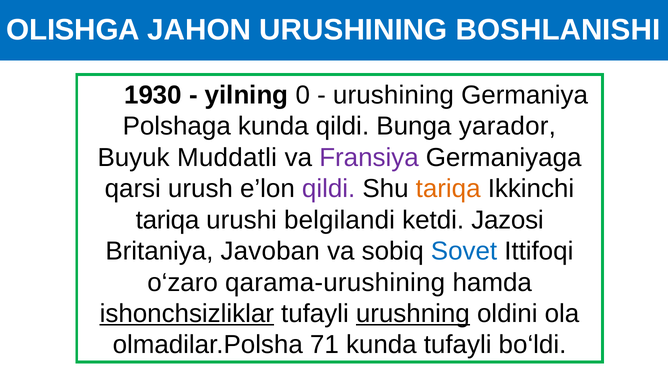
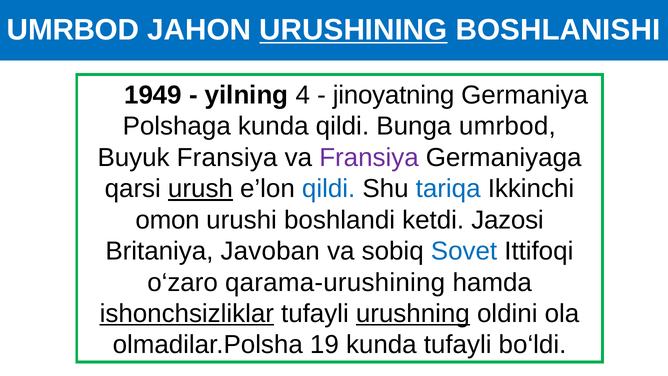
OLISHGA at (73, 30): OLISHGA -> UMRBOD
URUSHINING at (353, 30) underline: none -> present
1930: 1930 -> 1949
0: 0 -> 4
urushining at (393, 95): urushining -> jinoyatning
Bunga yarador: yarador -> umrbod
Buyuk Muddatli: Muddatli -> Fransiya
urush underline: none -> present
qildi at (329, 189) colour: purple -> blue
tariqa at (448, 189) colour: orange -> blue
tariqa at (168, 220): tariqa -> omon
belgilandi: belgilandi -> boshlandi
71: 71 -> 19
